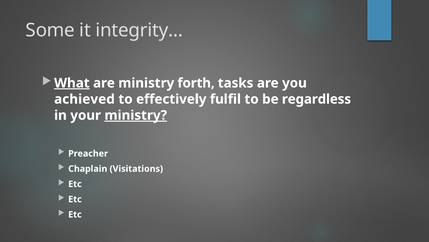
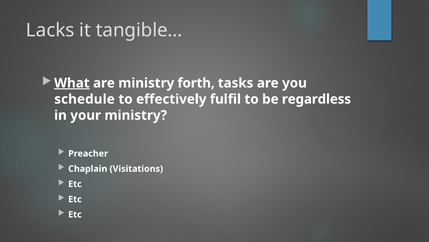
Some: Some -> Lacks
integrity…: integrity… -> tangible…
achieved: achieved -> schedule
ministry at (136, 115) underline: present -> none
